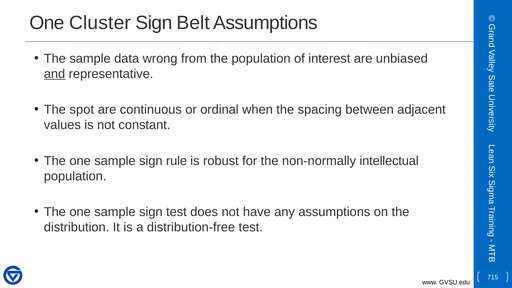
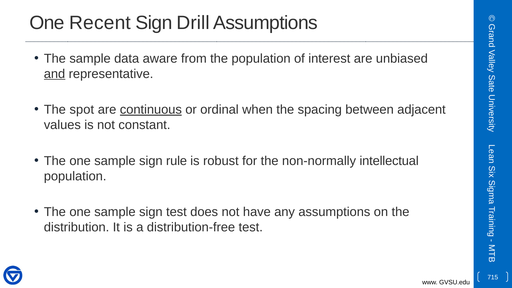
Cluster: Cluster -> Recent
Belt: Belt -> Drill
wrong: wrong -> aware
continuous underline: none -> present
